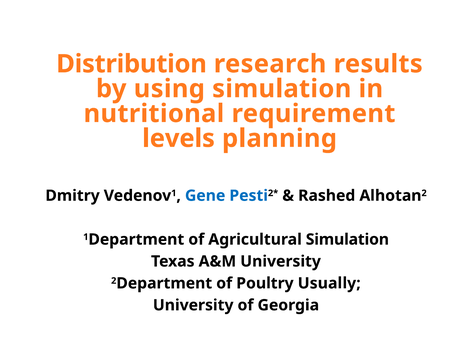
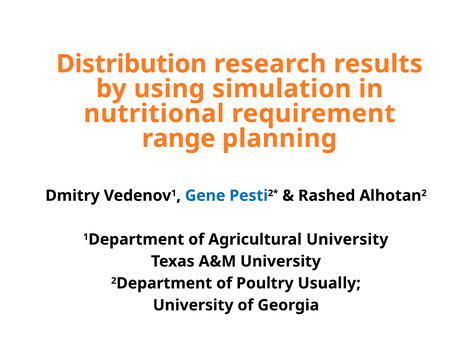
levels: levels -> range
Agricultural Simulation: Simulation -> University
